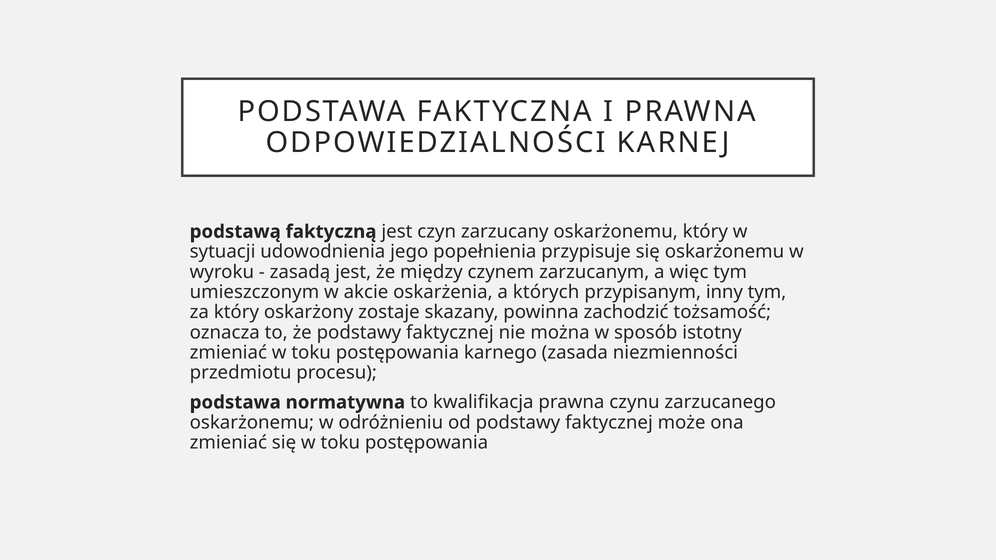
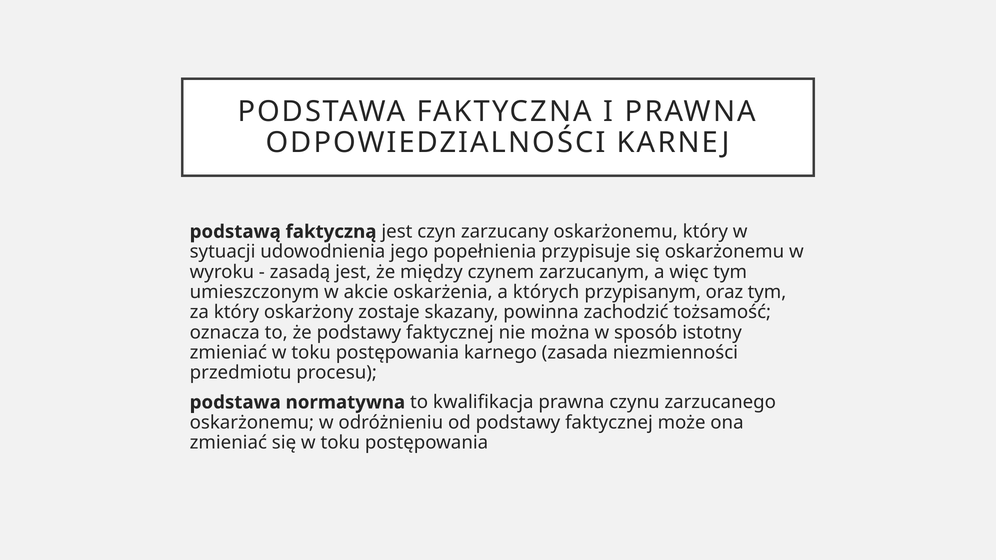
inny: inny -> oraz
